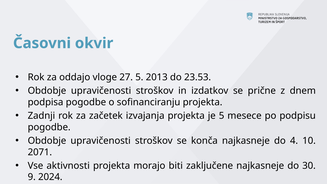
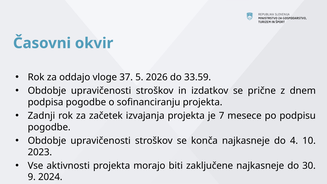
27: 27 -> 37
2013: 2013 -> 2026
23.53: 23.53 -> 33.59
je 5: 5 -> 7
2071: 2071 -> 2023
